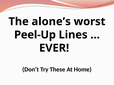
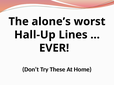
Peel-Up: Peel-Up -> Hall-Up
